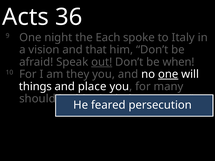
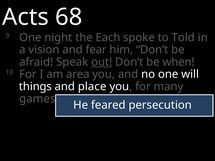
36: 36 -> 68
Italy: Italy -> Told
that: that -> fear
they: they -> area
one at (168, 74) underline: present -> none
should: should -> games
